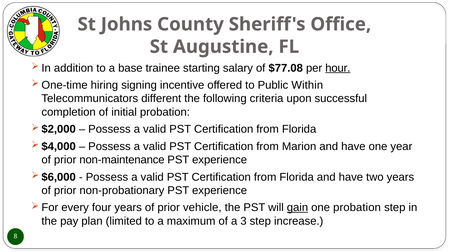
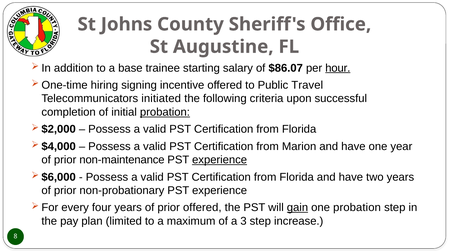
$77.08: $77.08 -> $86.07
Within: Within -> Travel
different: different -> initiated
probation at (165, 112) underline: none -> present
experience at (220, 160) underline: none -> present
prior vehicle: vehicle -> offered
